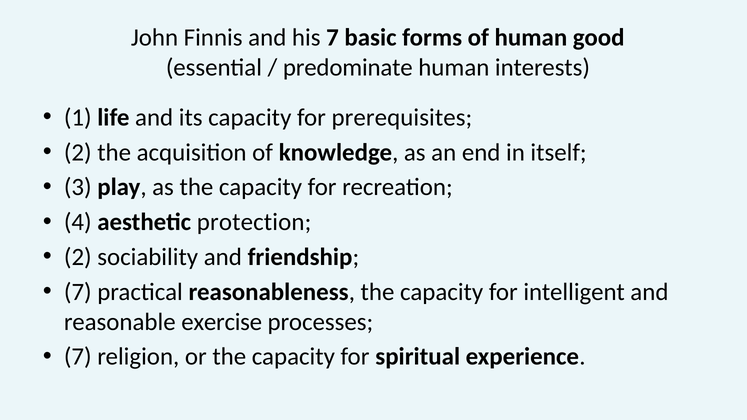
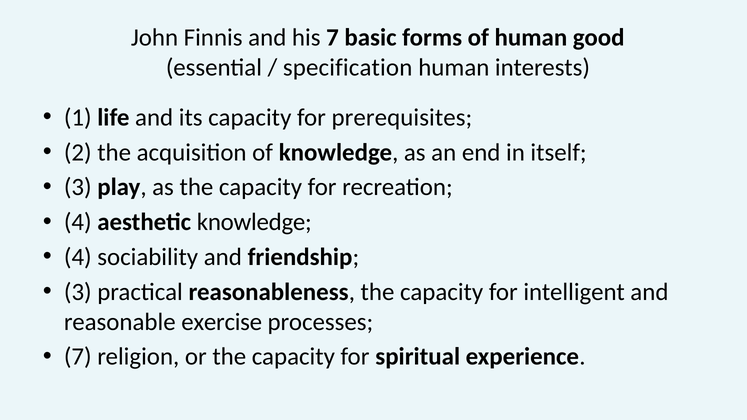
predominate: predominate -> specification
aesthetic protection: protection -> knowledge
2 at (78, 257): 2 -> 4
7 at (78, 292): 7 -> 3
